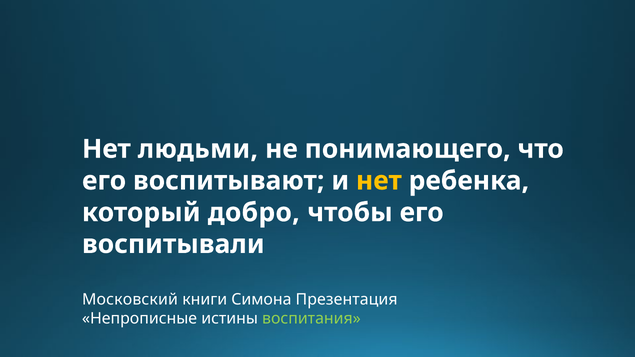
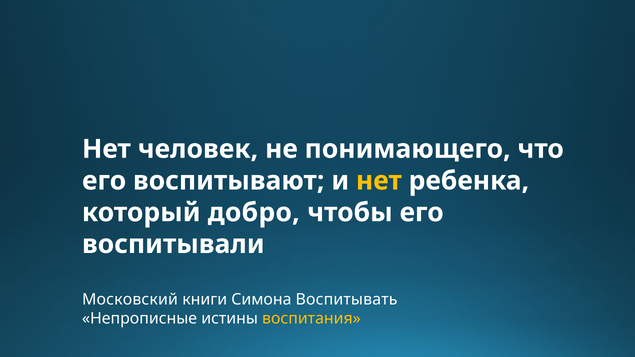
людьми: людьми -> человек
Презентация: Презентация -> Воспитывать
воспитания colour: light green -> yellow
